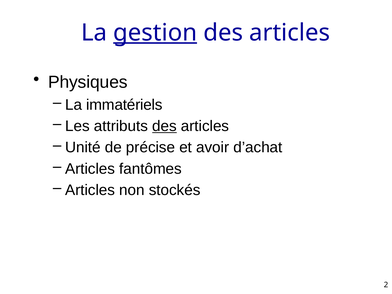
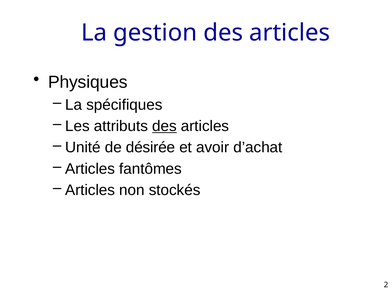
gestion underline: present -> none
immatériels: immatériels -> spécifiques
précise: précise -> désirée
